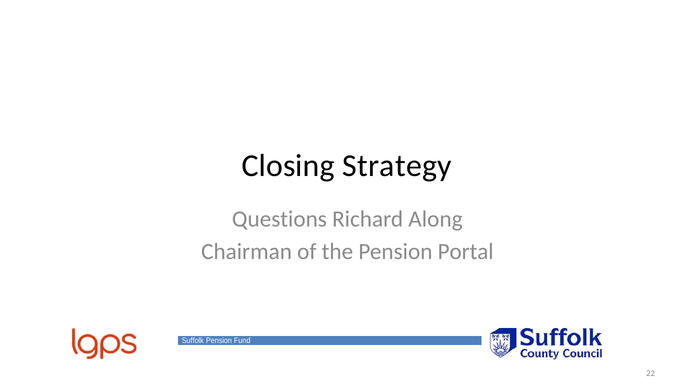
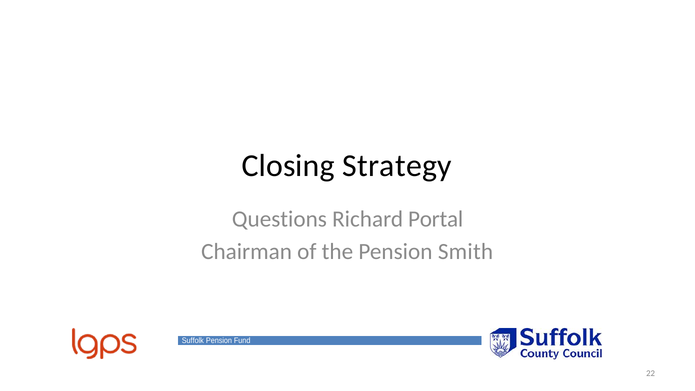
Along: Along -> Portal
Portal: Portal -> Smith
